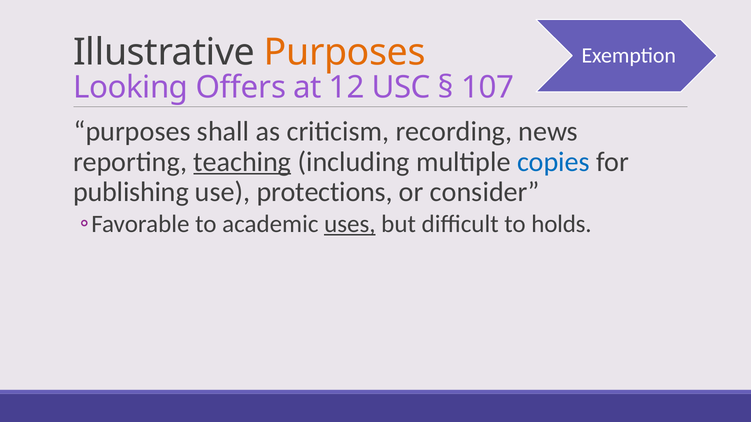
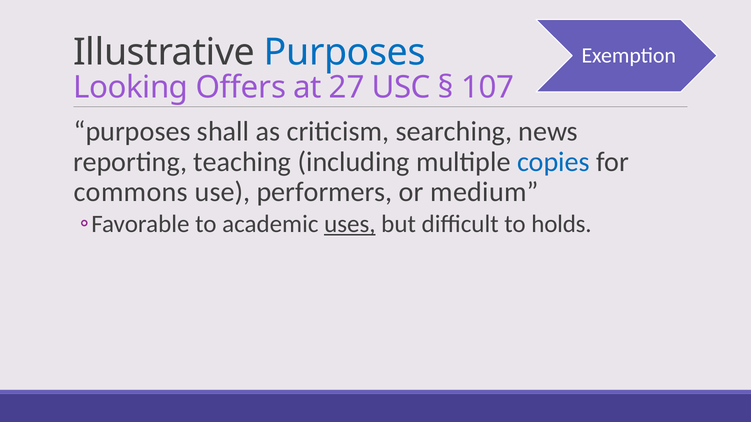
Purposes at (345, 52) colour: orange -> blue
12: 12 -> 27
recording: recording -> searching
teaching underline: present -> none
publishing: publishing -> commons
protections: protections -> performers
consider: consider -> medium
